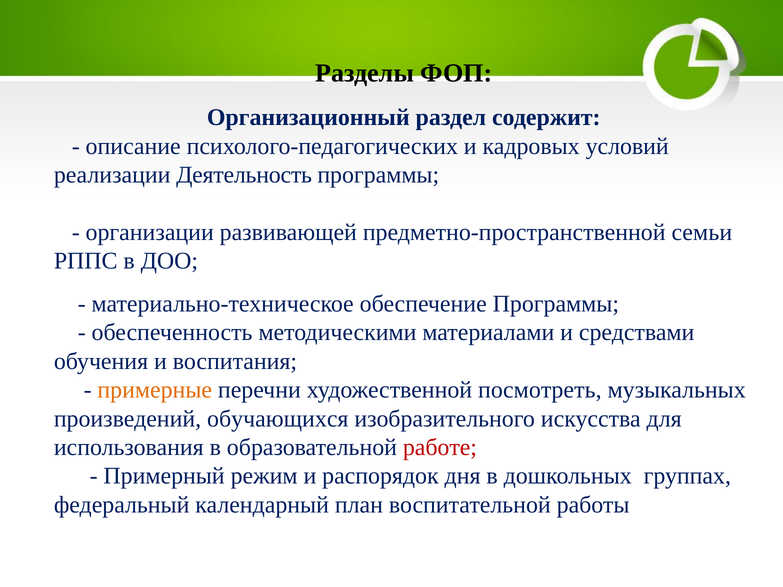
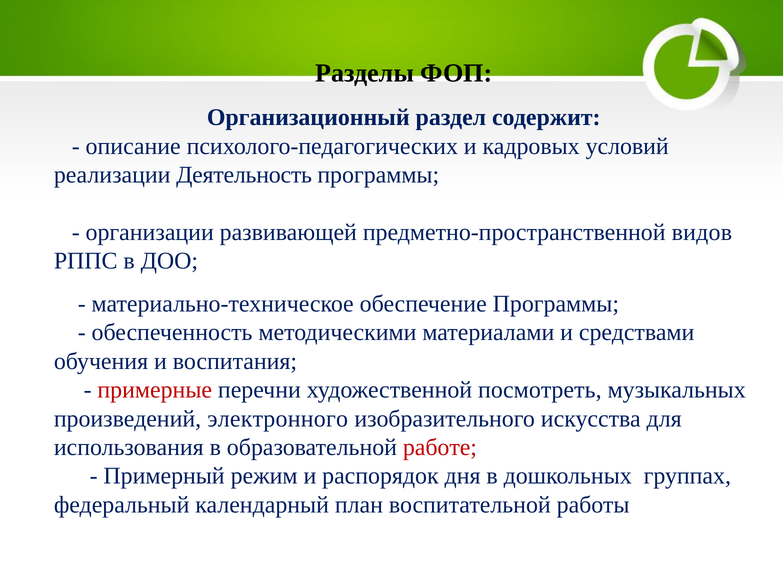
семьи: семьи -> видов
примерные colour: orange -> red
обучающихся: обучающихся -> электронного
